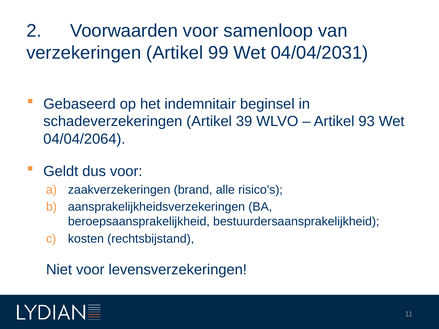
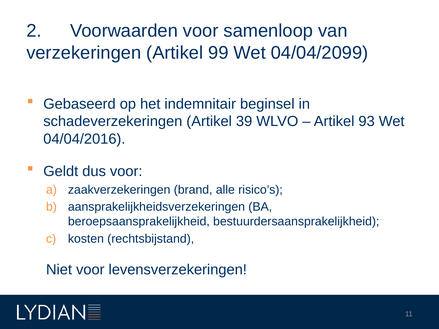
04/04/2031: 04/04/2031 -> 04/04/2099
04/04/2064: 04/04/2064 -> 04/04/2016
